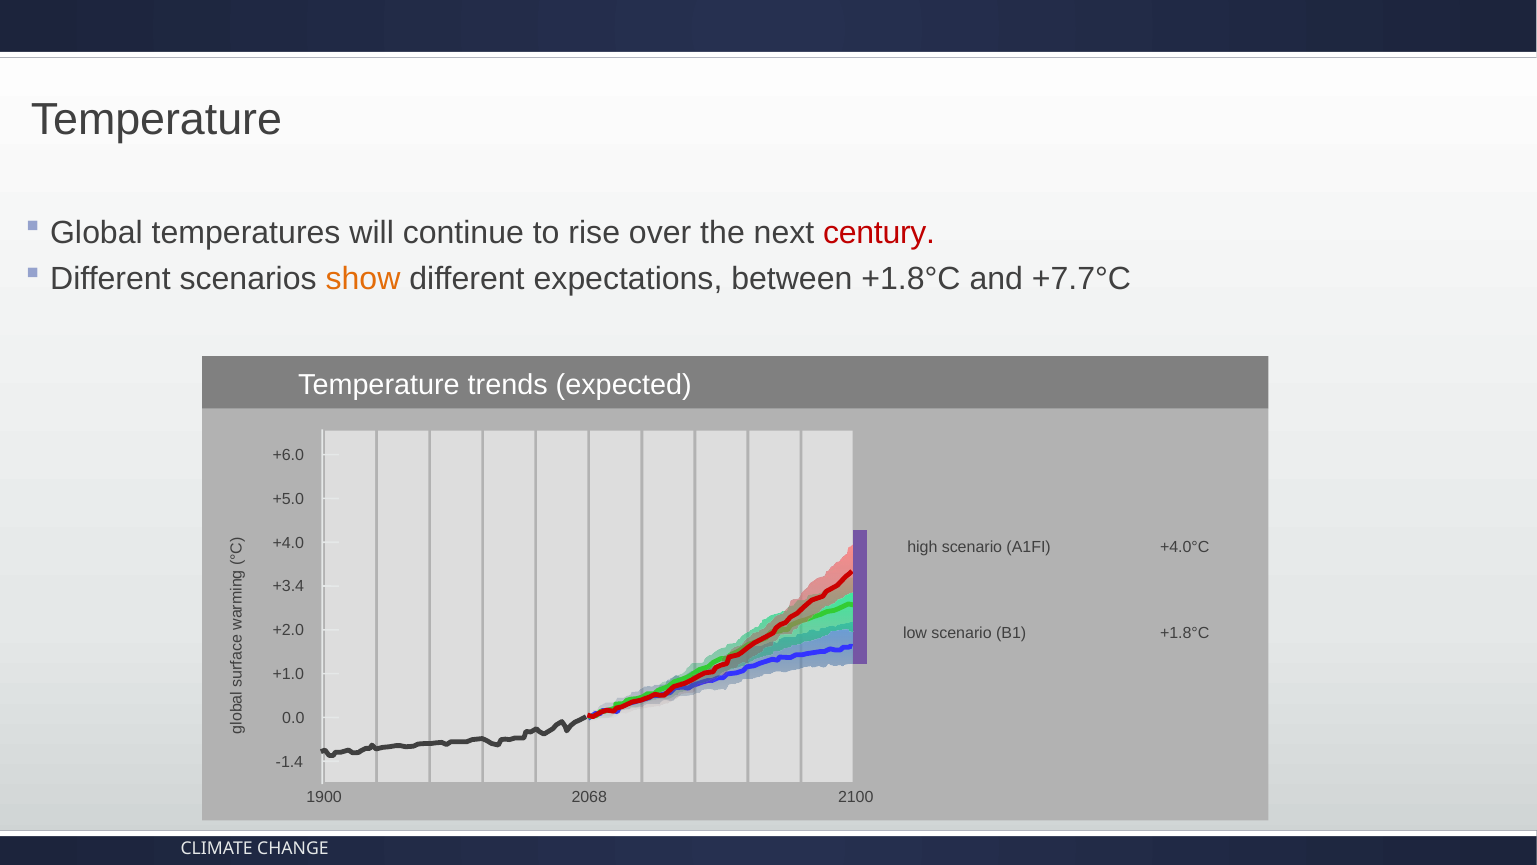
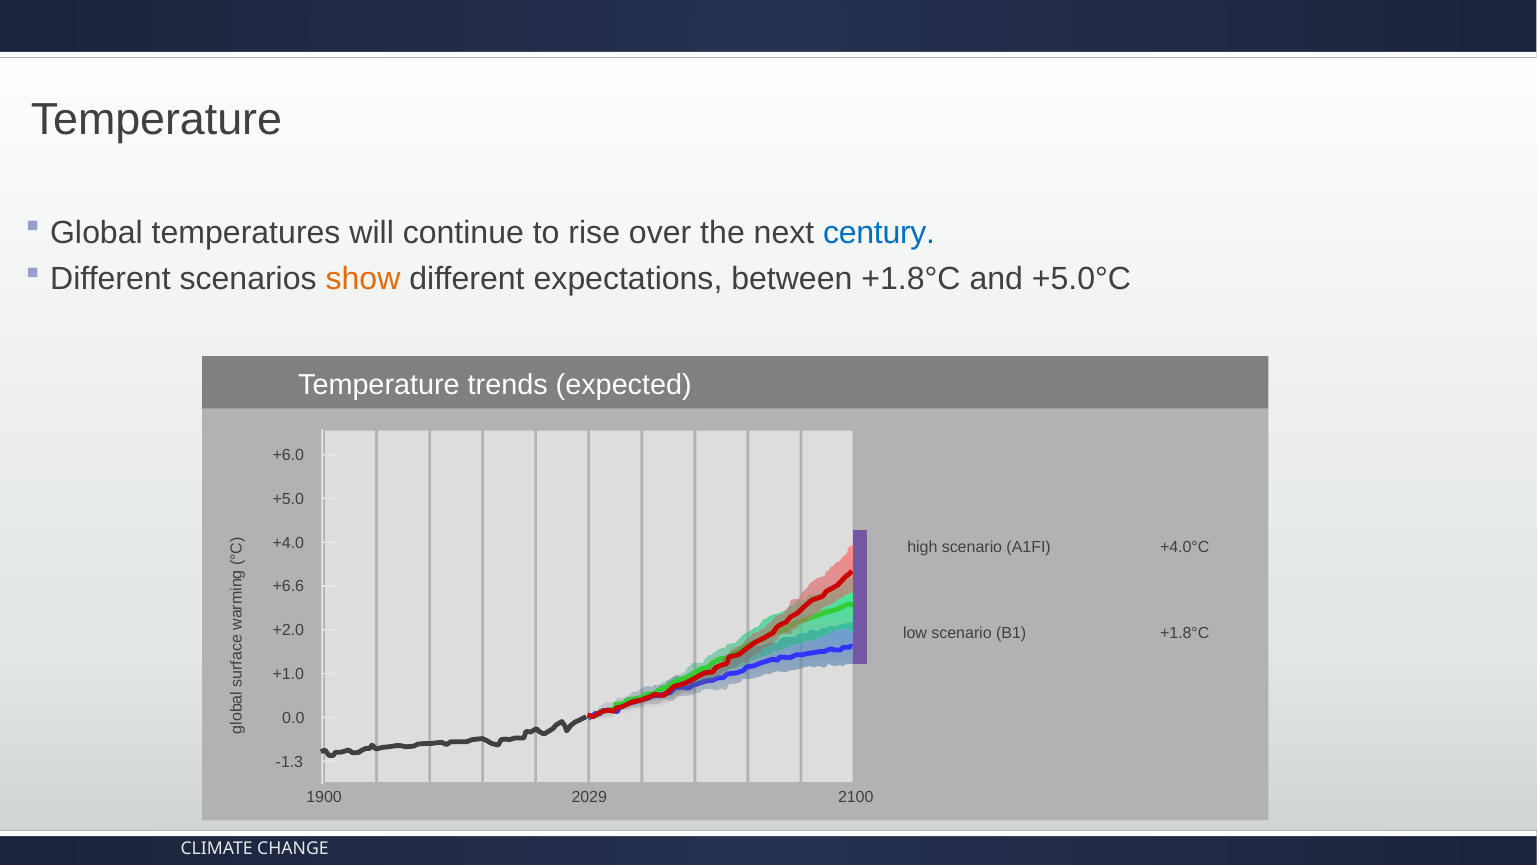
century colour: red -> blue
+7.7°C: +7.7°C -> +5.0°C
+3.4: +3.4 -> +6.6
-1.4: -1.4 -> -1.3
2068: 2068 -> 2029
